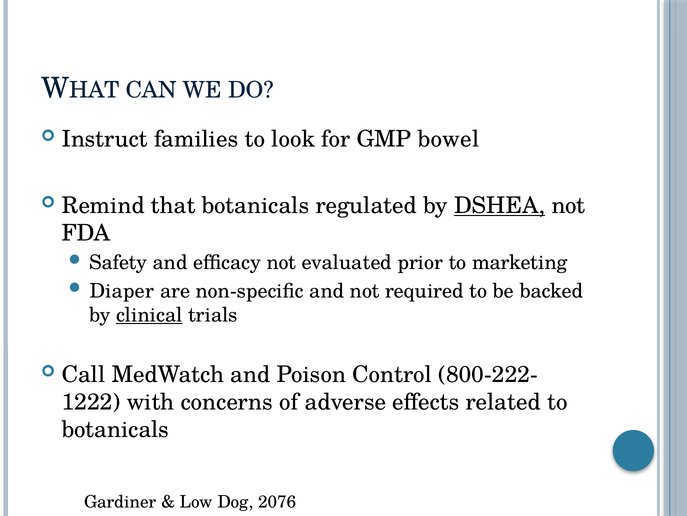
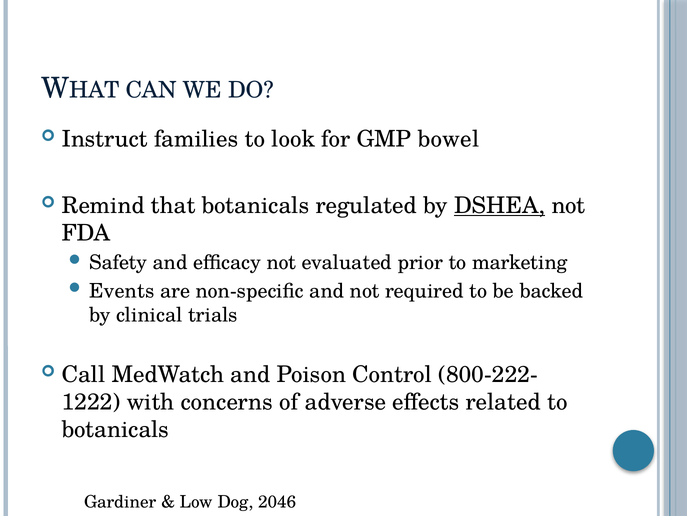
Diaper: Diaper -> Events
clinical underline: present -> none
2076: 2076 -> 2046
